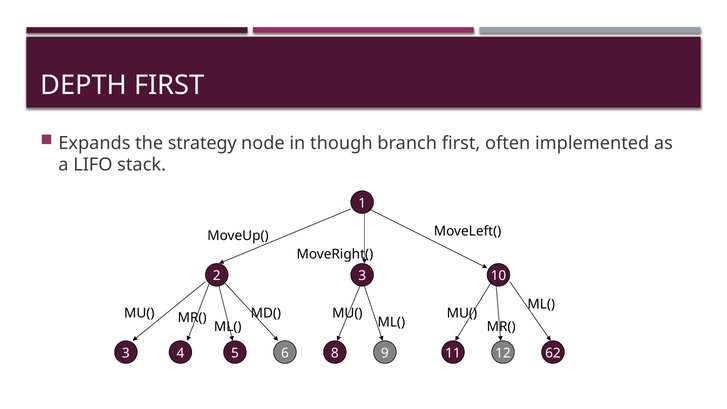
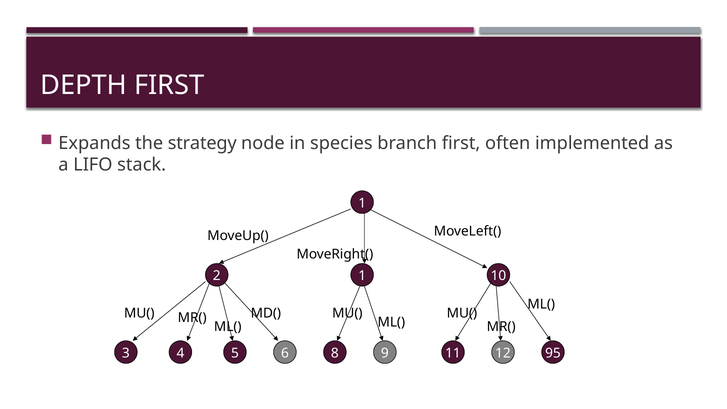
though: though -> species
2 3: 3 -> 1
62: 62 -> 95
